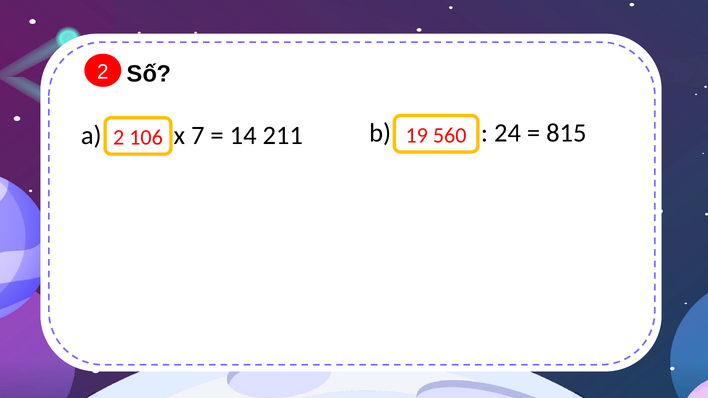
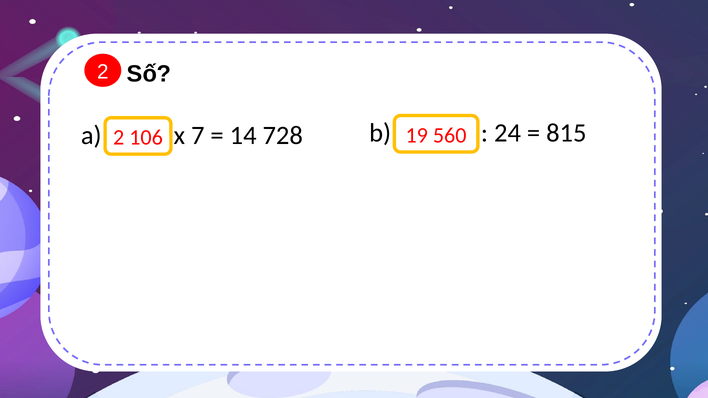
211: 211 -> 728
